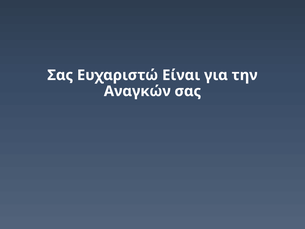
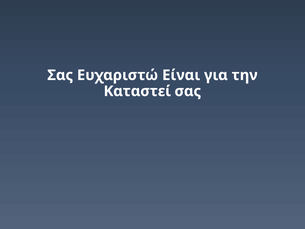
Αναγκών: Αναγκών -> Καταστεί
